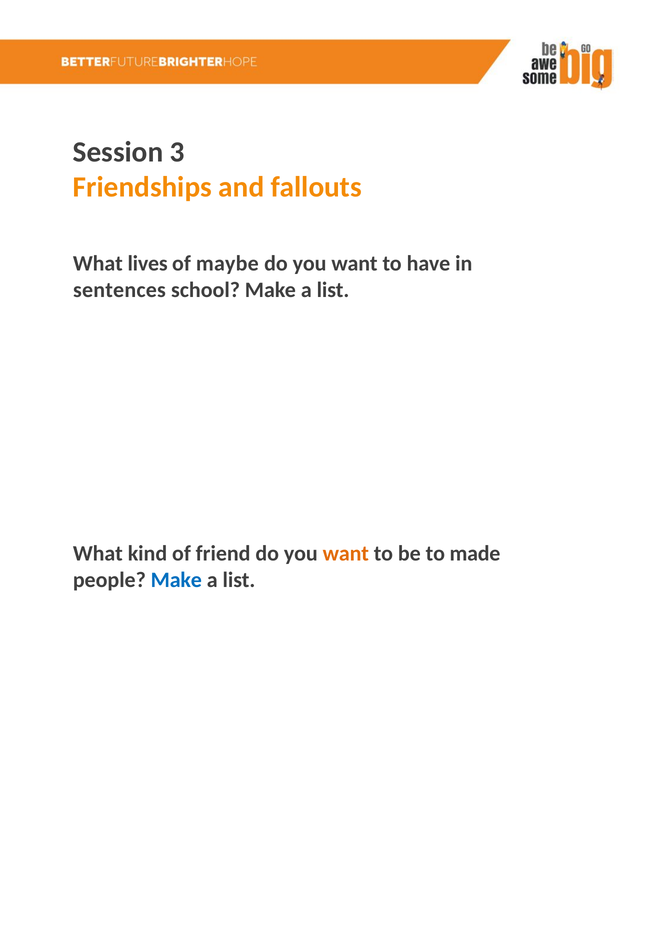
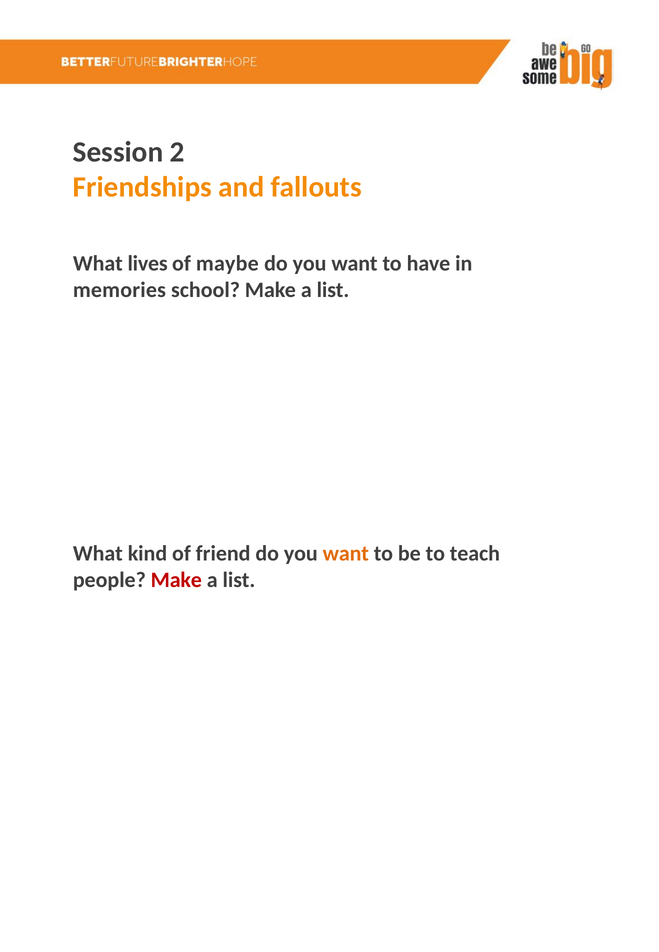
3: 3 -> 2
sentences: sentences -> memories
made: made -> teach
Make at (176, 580) colour: blue -> red
